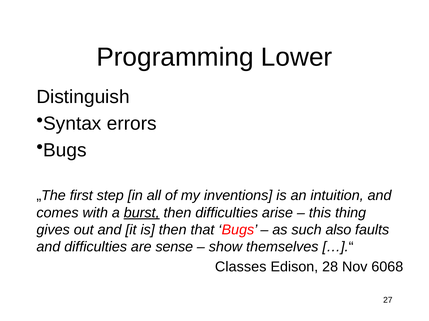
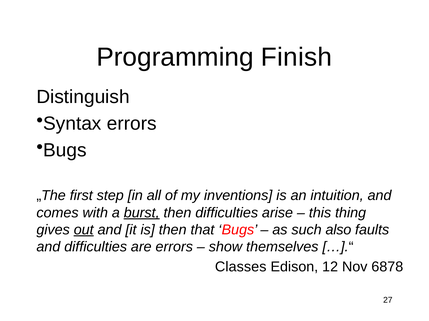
Lower: Lower -> Finish
out underline: none -> present
are sense: sense -> errors
28: 28 -> 12
6068: 6068 -> 6878
